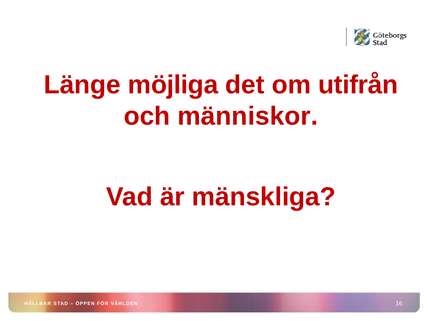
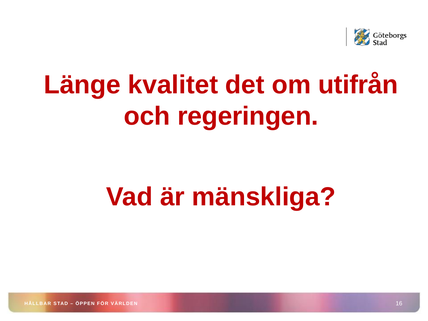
möjliga: möjliga -> kvalitet
människor: människor -> regeringen
